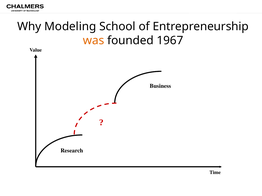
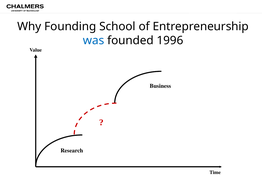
Modeling: Modeling -> Founding
was colour: orange -> blue
1967: 1967 -> 1996
